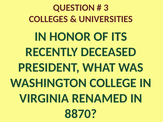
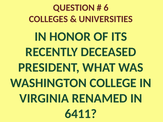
3: 3 -> 6
8870: 8870 -> 6411
